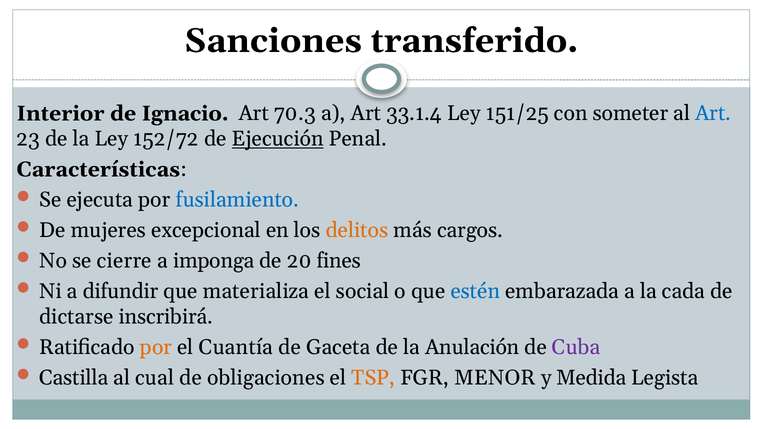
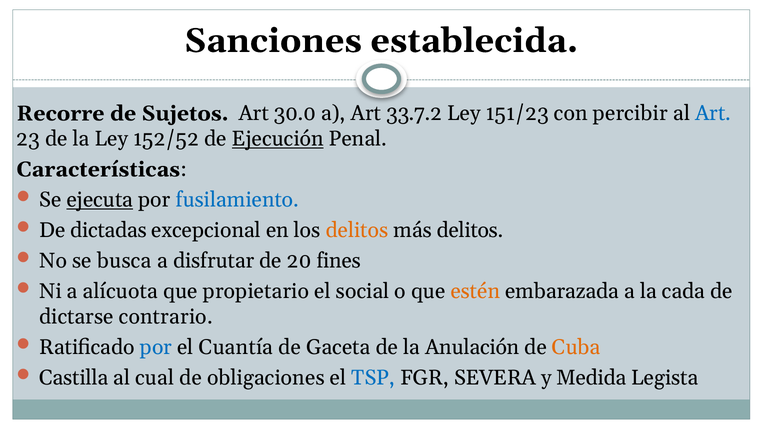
transferido: transferido -> establecida
Interior: Interior -> Recorre
Ignacio: Ignacio -> Sujetos
70.3: 70.3 -> 30.0
33.1.4: 33.1.4 -> 33.7.2
151/25: 151/25 -> 151/23
someter: someter -> percibir
152/72: 152/72 -> 152/52
ejecuta underline: none -> present
mujeres: mujeres -> dictadas
más cargos: cargos -> delitos
cierre: cierre -> busca
imponga: imponga -> disfrutar
difundir: difundir -> alícuota
materializa: materializa -> propietario
estén colour: blue -> orange
inscribirá: inscribirá -> contrario
por at (156, 348) colour: orange -> blue
Cuba colour: purple -> orange
TSP colour: orange -> blue
MENOR: MENOR -> SEVERA
